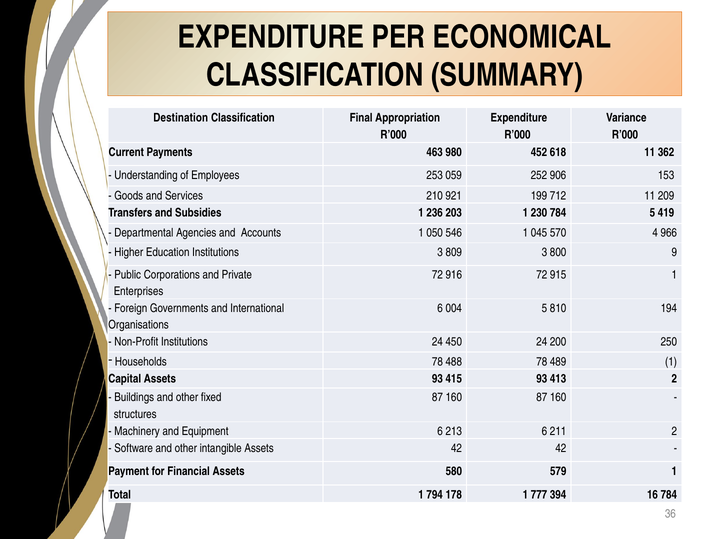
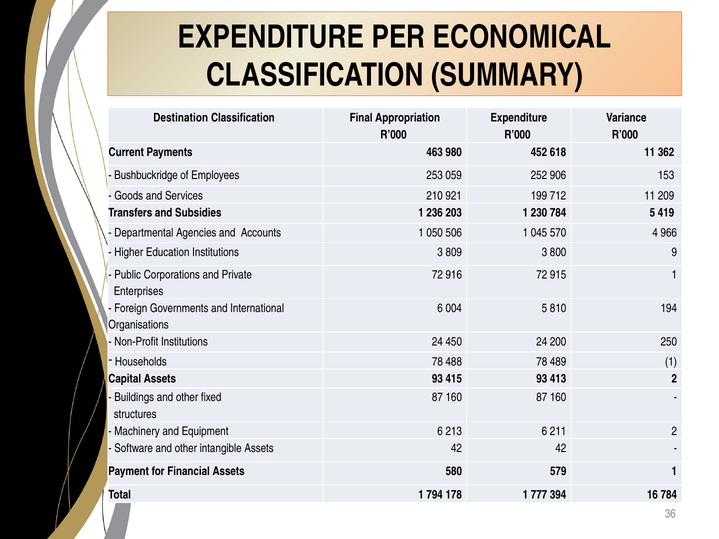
Understanding: Understanding -> Bushbuckridge
546: 546 -> 506
